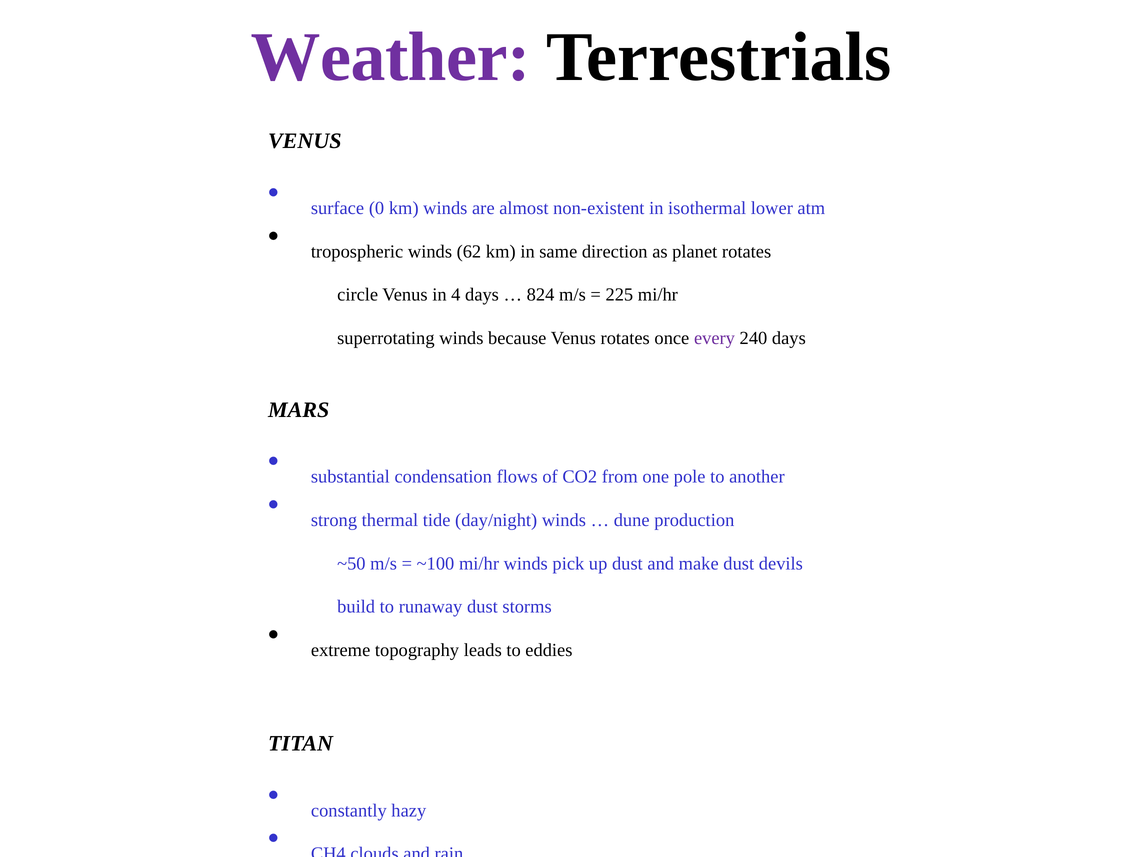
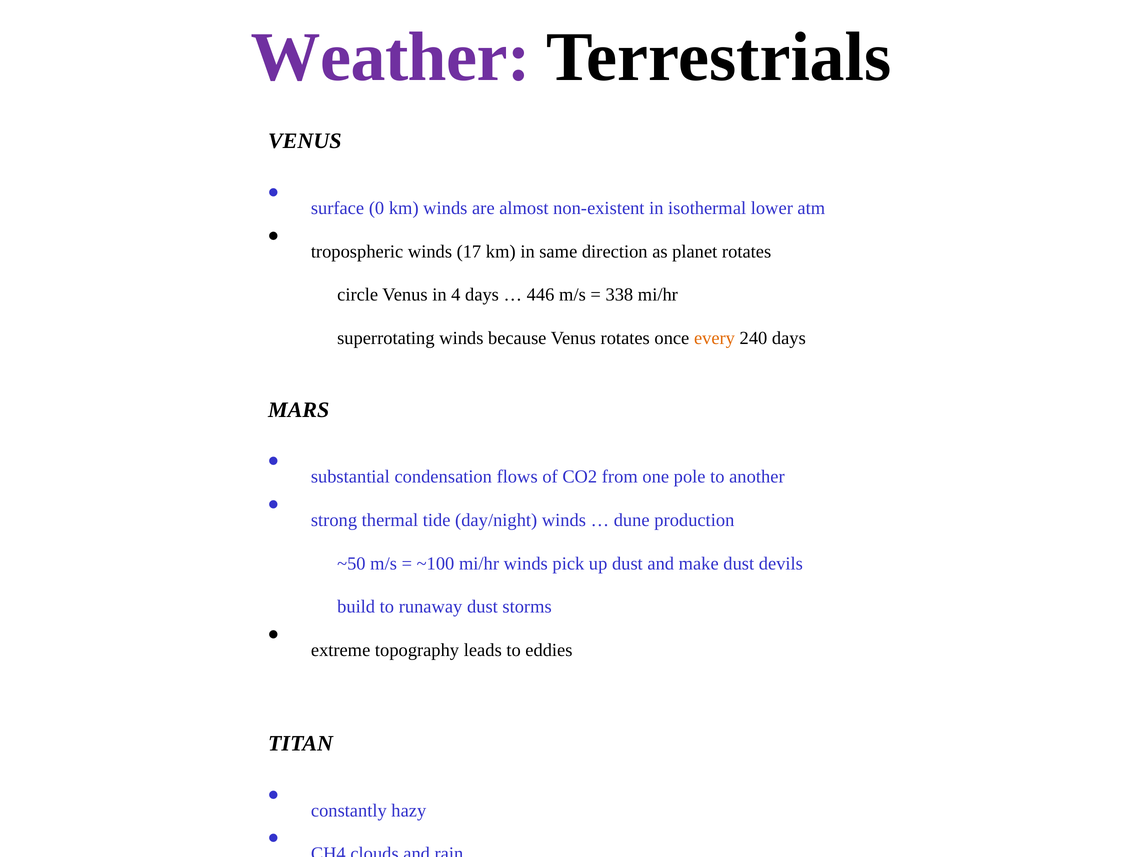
62: 62 -> 17
824: 824 -> 446
225: 225 -> 338
every colour: purple -> orange
